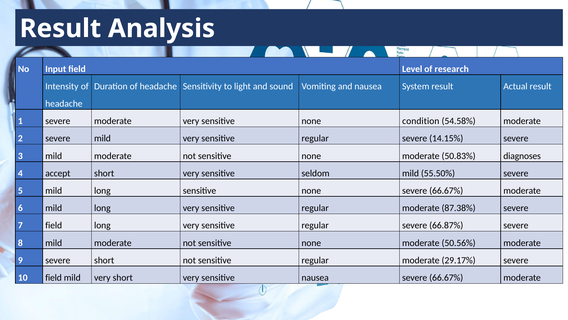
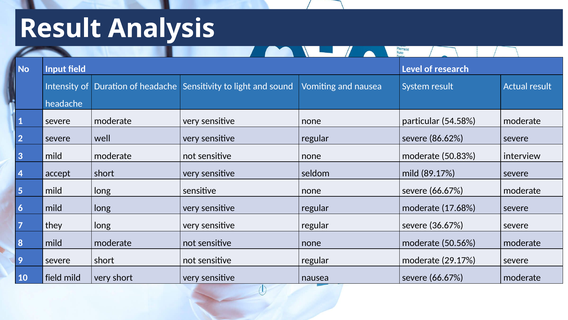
condition: condition -> particular
severe mild: mild -> well
14.15%: 14.15% -> 86.62%
diagnoses: diagnoses -> interview
55.50%: 55.50% -> 89.17%
87.38%: 87.38% -> 17.68%
7 field: field -> they
66.87%: 66.87% -> 36.67%
